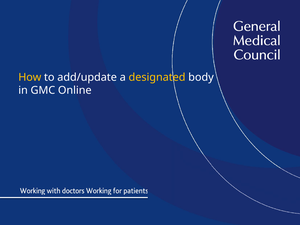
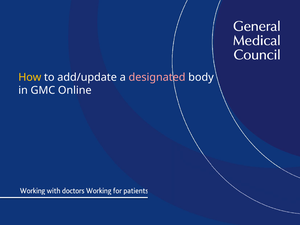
designated colour: yellow -> pink
